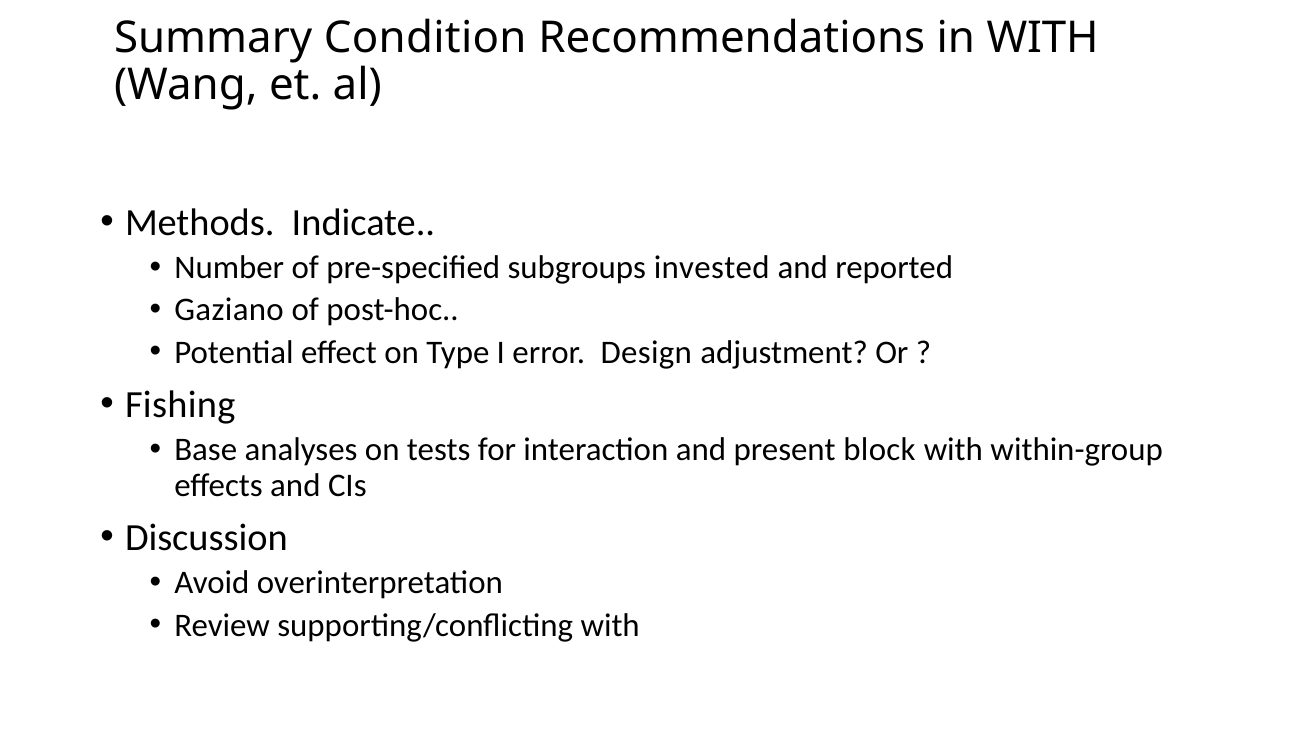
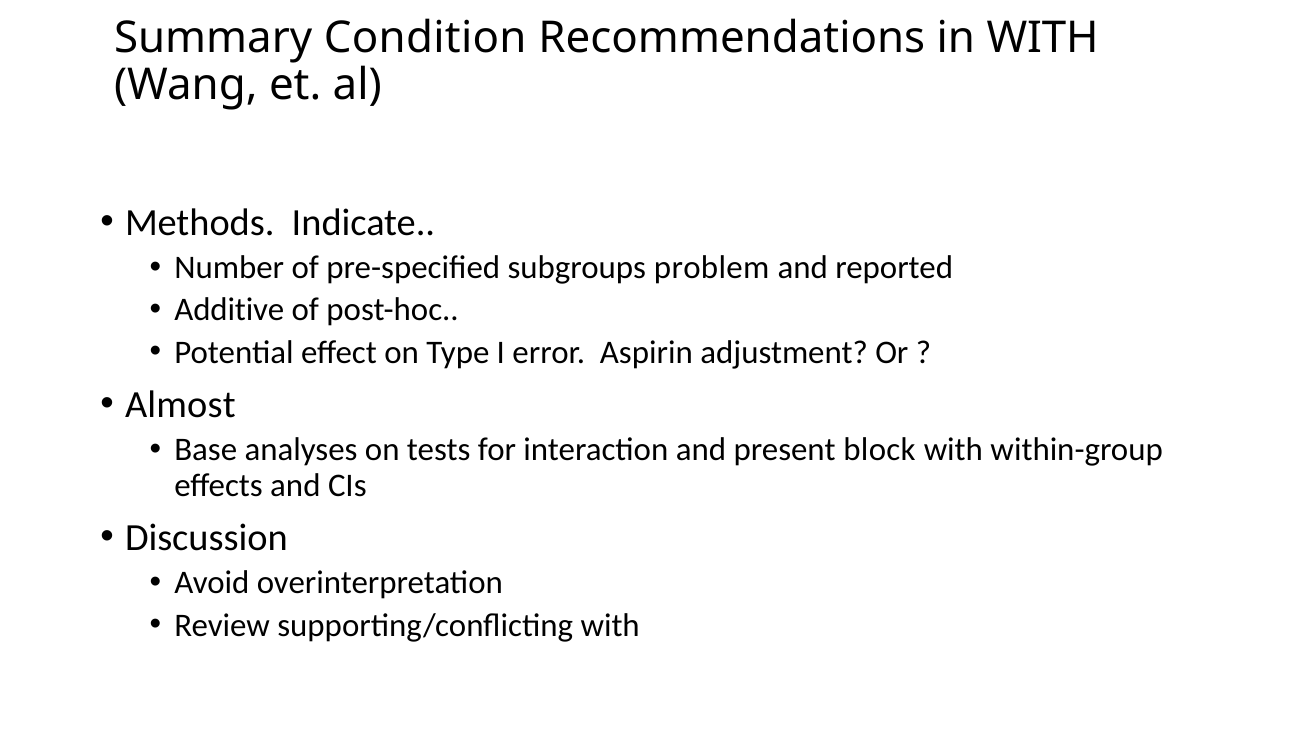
invested: invested -> problem
Gaziano: Gaziano -> Additive
Design: Design -> Aspirin
Fishing: Fishing -> Almost
